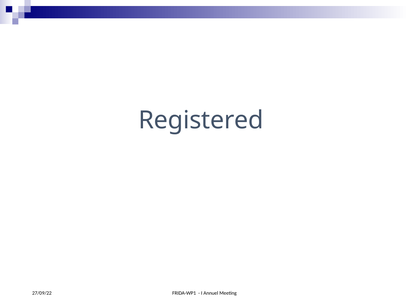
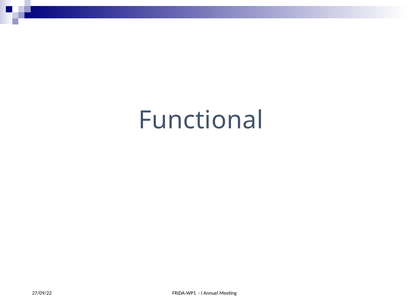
Registered: Registered -> Functional
